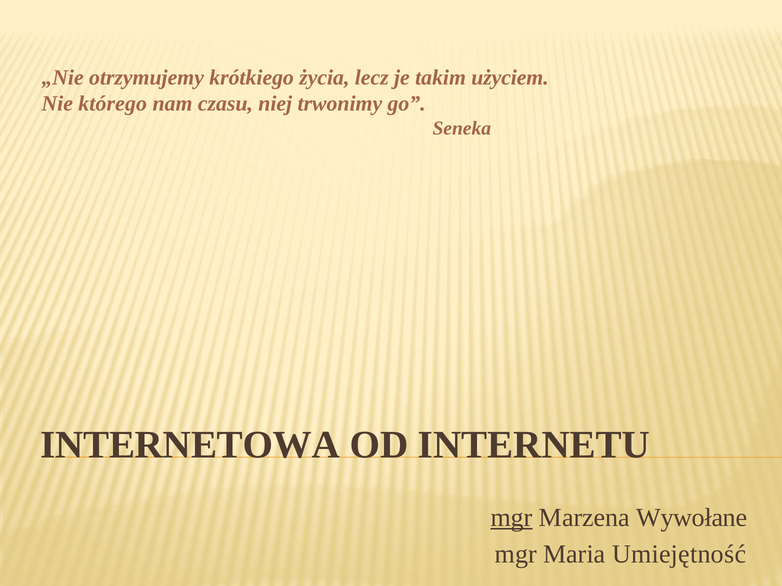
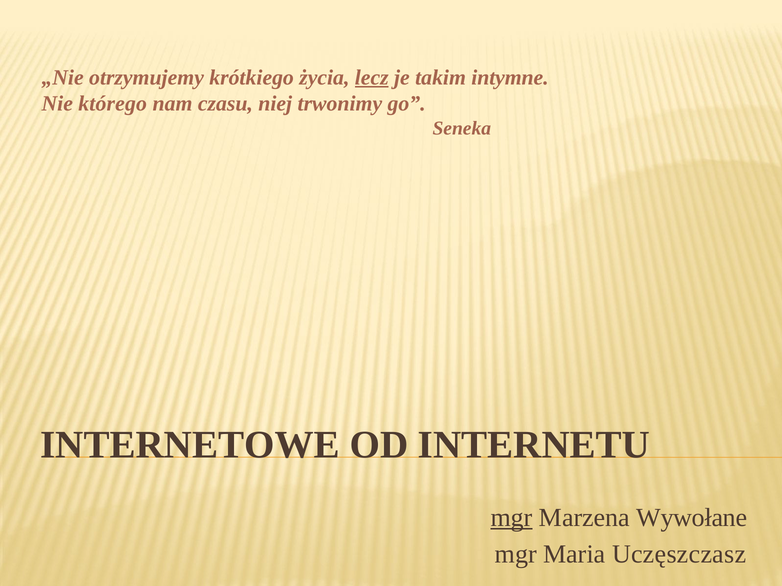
lecz underline: none -> present
użyciem: użyciem -> intymne
INTERNETOWA: INTERNETOWA -> INTERNETOWE
Umiejętność: Umiejętność -> Uczęszczasz
